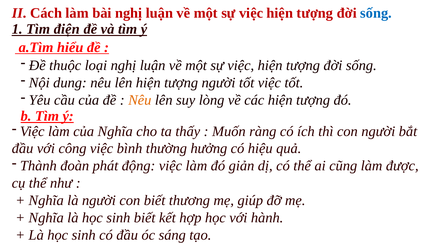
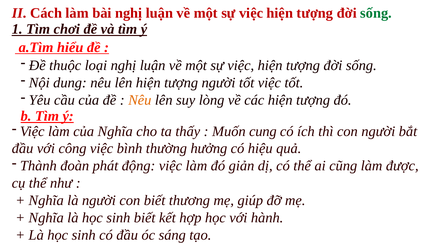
sống at (376, 13) colour: blue -> green
điện: điện -> chơi
ràng: ràng -> cung
